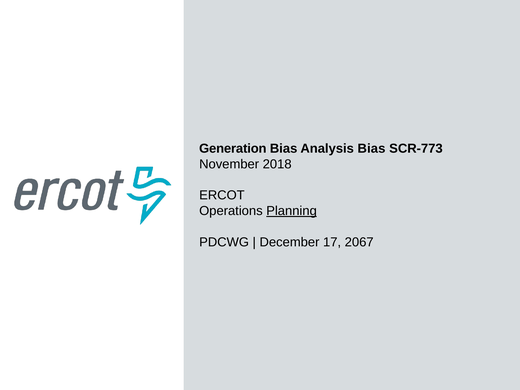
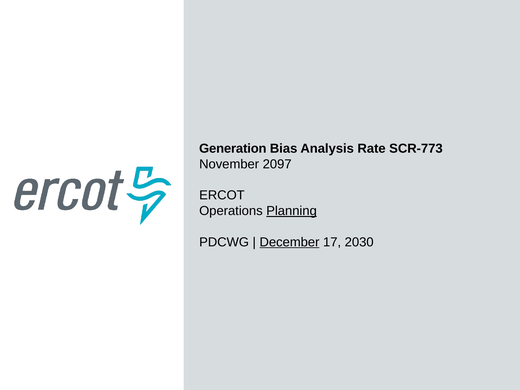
Analysis Bias: Bias -> Rate
2018: 2018 -> 2097
December underline: none -> present
2067: 2067 -> 2030
